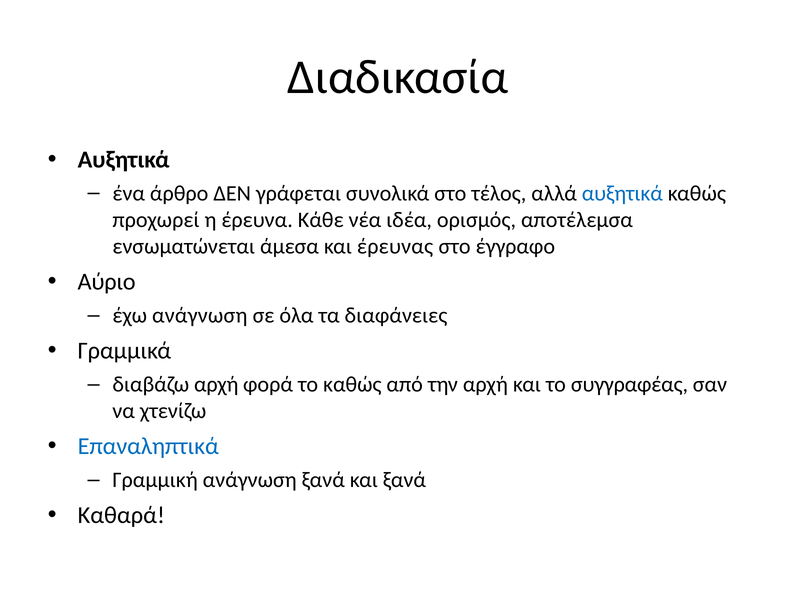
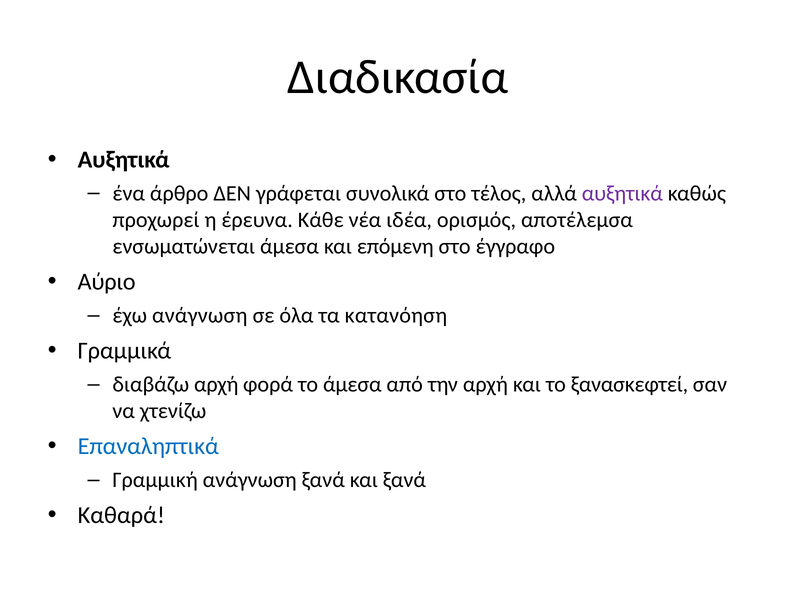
αυξητικά at (622, 193) colour: blue -> purple
έρευνας: έρευνας -> επόμενη
διαφάνειες: διαφάνειες -> κατανόηση
το καθώς: καθώς -> άμεσα
συγγραφέας: συγγραφέας -> ξανασκεφτεί
